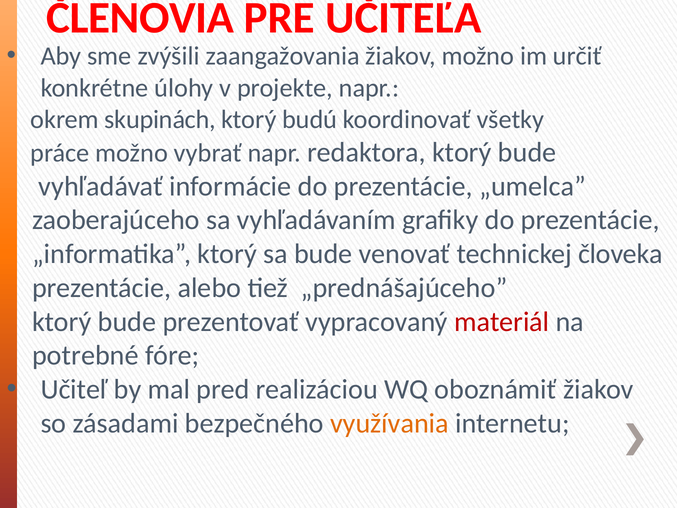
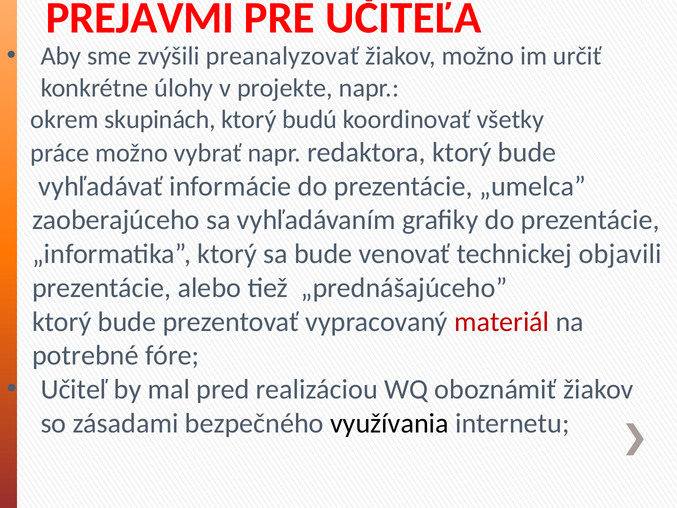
ČLENOVIA: ČLENOVIA -> PREJAVMI
zaangažovania: zaangažovania -> preanalyzovať
človeka: človeka -> objavili
využívania colour: orange -> black
